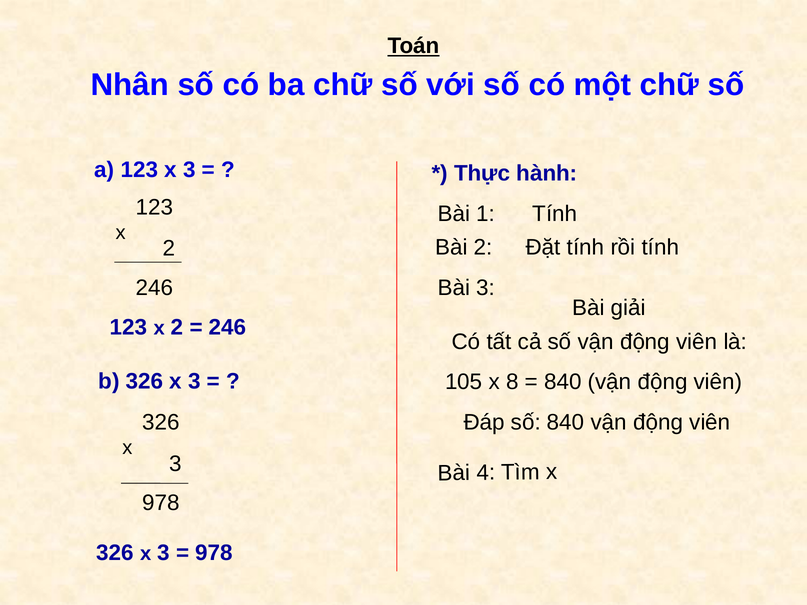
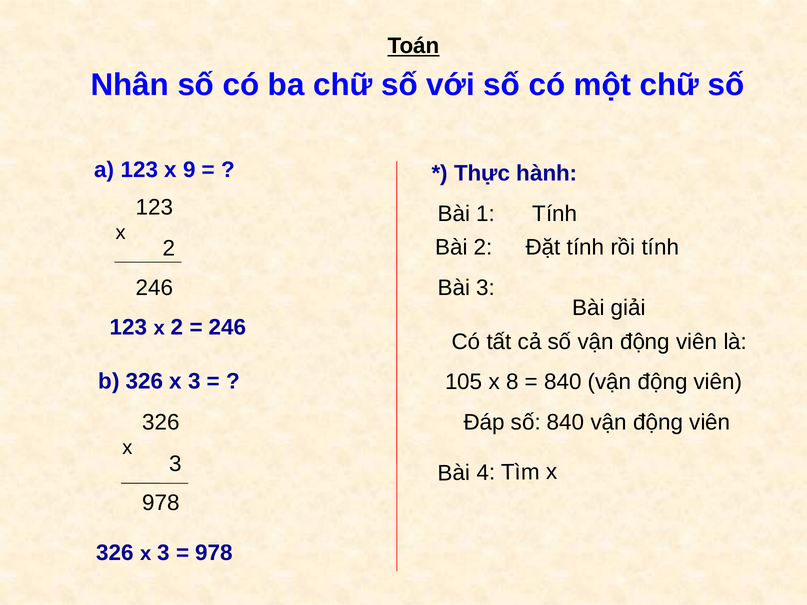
123 x 3: 3 -> 9
